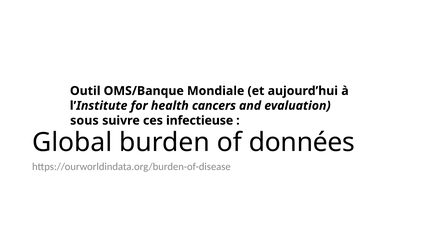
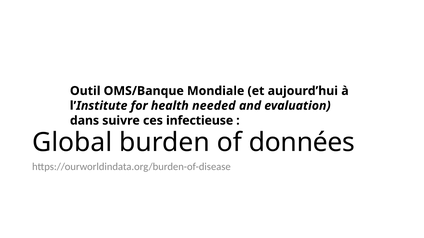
cancers: cancers -> needed
sous: sous -> dans
